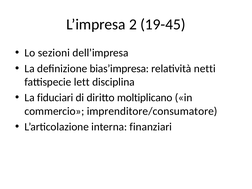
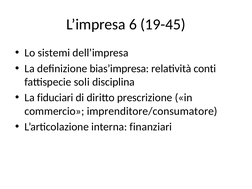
2: 2 -> 6
sezioni: sezioni -> sistemi
netti: netti -> conti
lett: lett -> soli
moltiplicano: moltiplicano -> prescrizione
